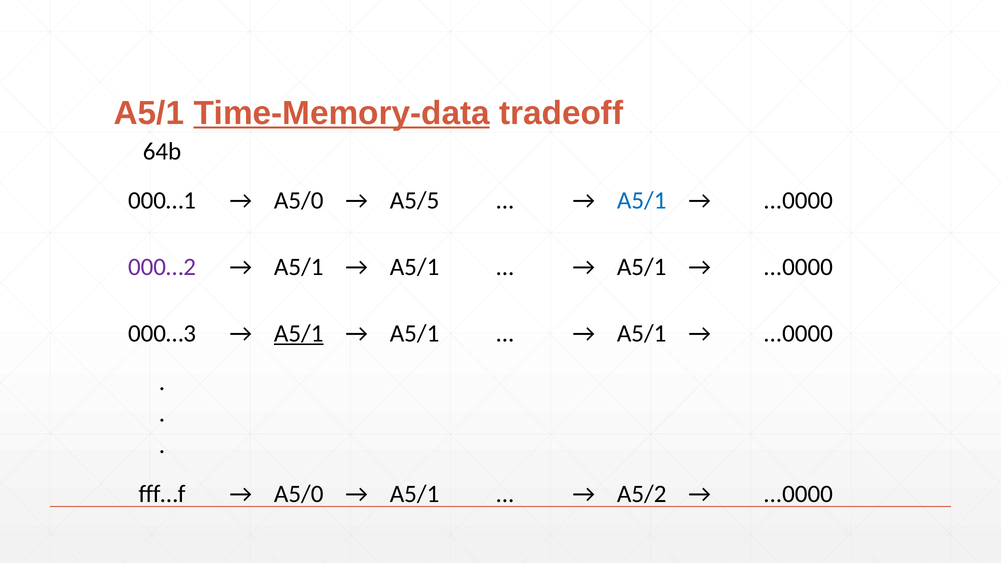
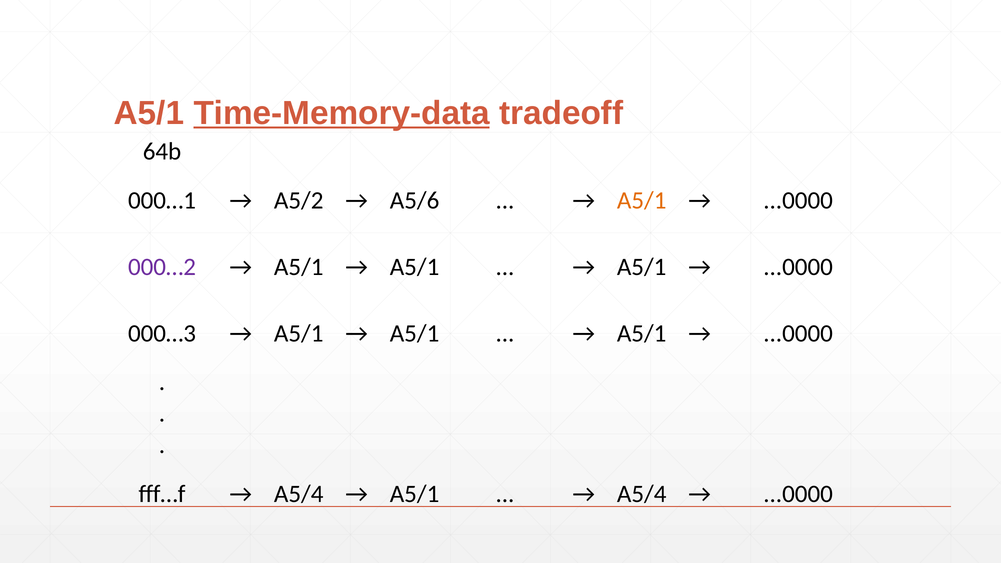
A5/0 at (299, 200): A5/0 -> A5/2
A5/5: A5/5 -> A5/6
A5/1 at (642, 200) colour: blue -> orange
A5/1 at (299, 333) underline: present -> none
A5/0 at (299, 494): A5/0 -> A5/4
A5/2 at (642, 494): A5/2 -> A5/4
